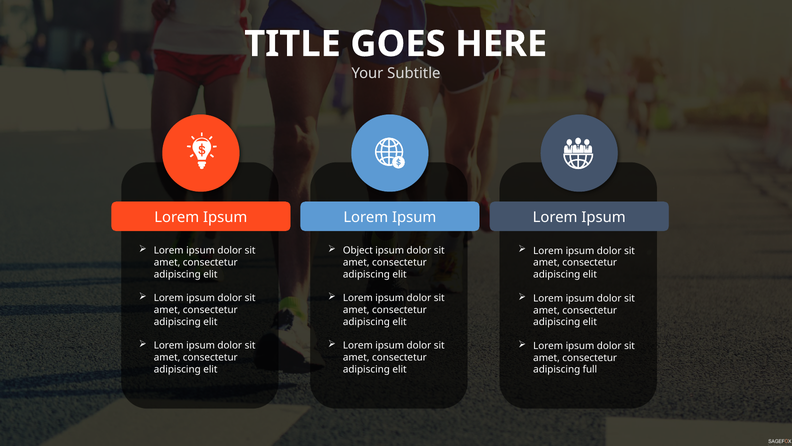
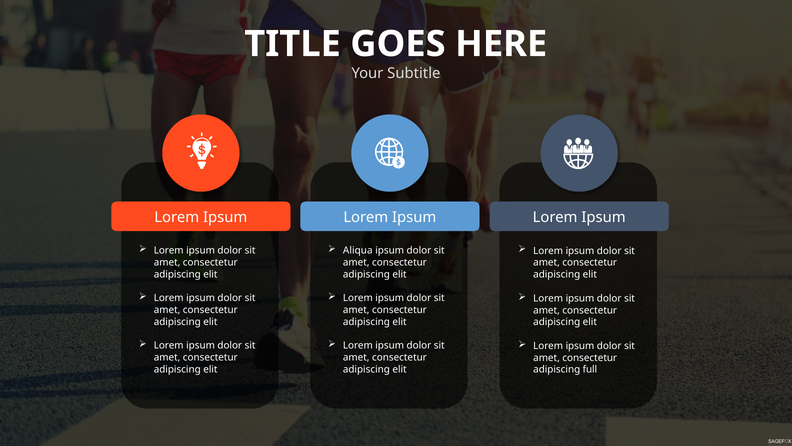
Object: Object -> Aliqua
